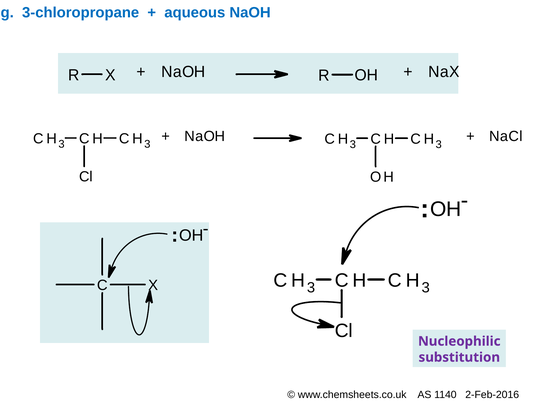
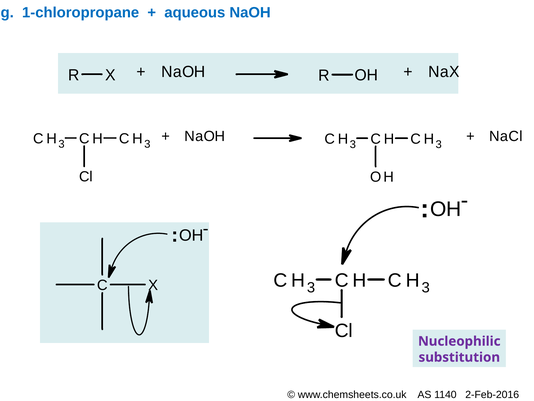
3-chloropropane: 3-chloropropane -> 1-chloropropane
